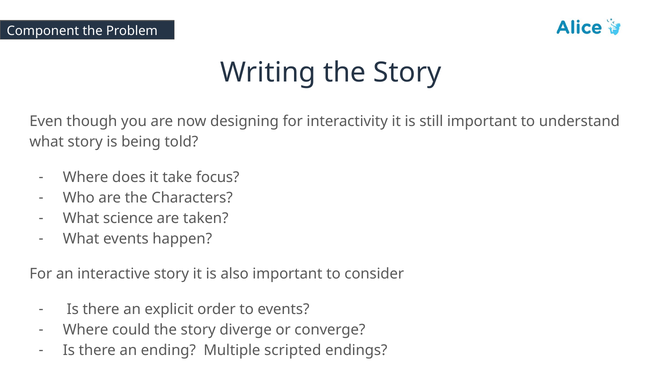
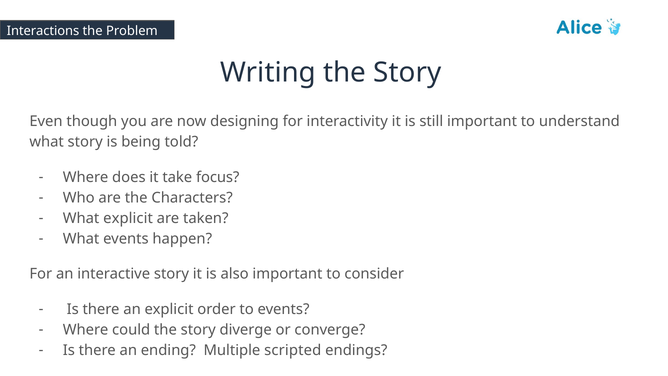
Component: Component -> Interactions
What science: science -> explicit
